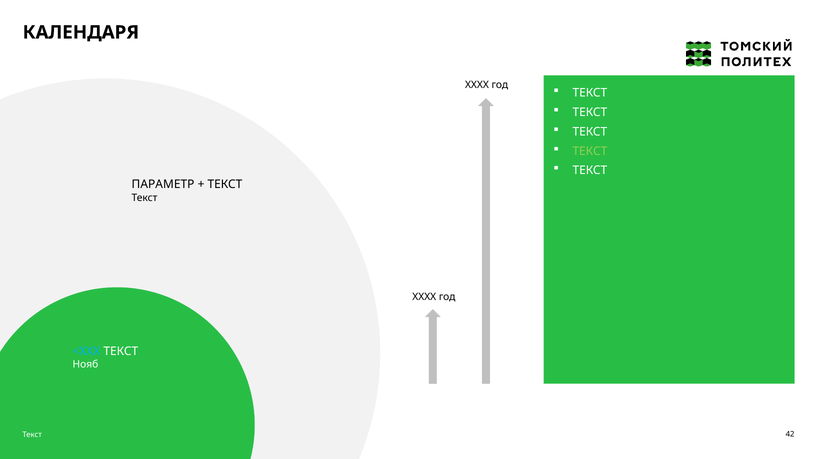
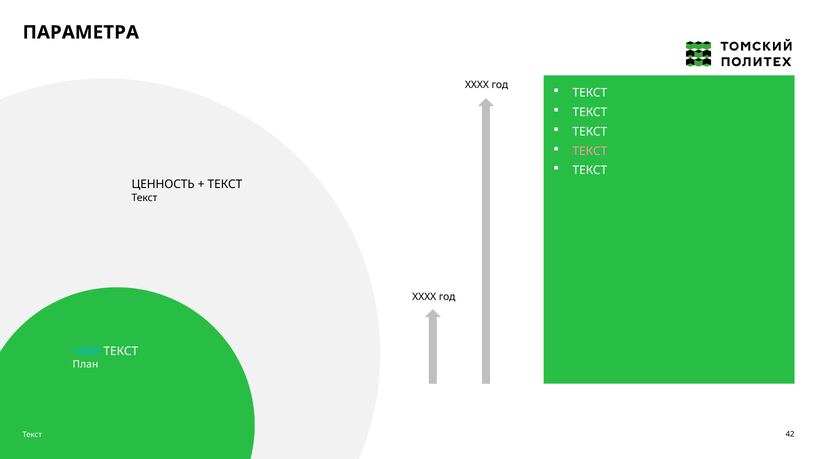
КАЛЕНДАРЯ: КАЛЕНДАРЯ -> ПАРАМЕТРА
ТЕКСТ at (590, 151) colour: light green -> pink
ПАРАМЕТР: ПАРАМЕТР -> ЦЕННОСТЬ
Нояб: Нояб -> План
